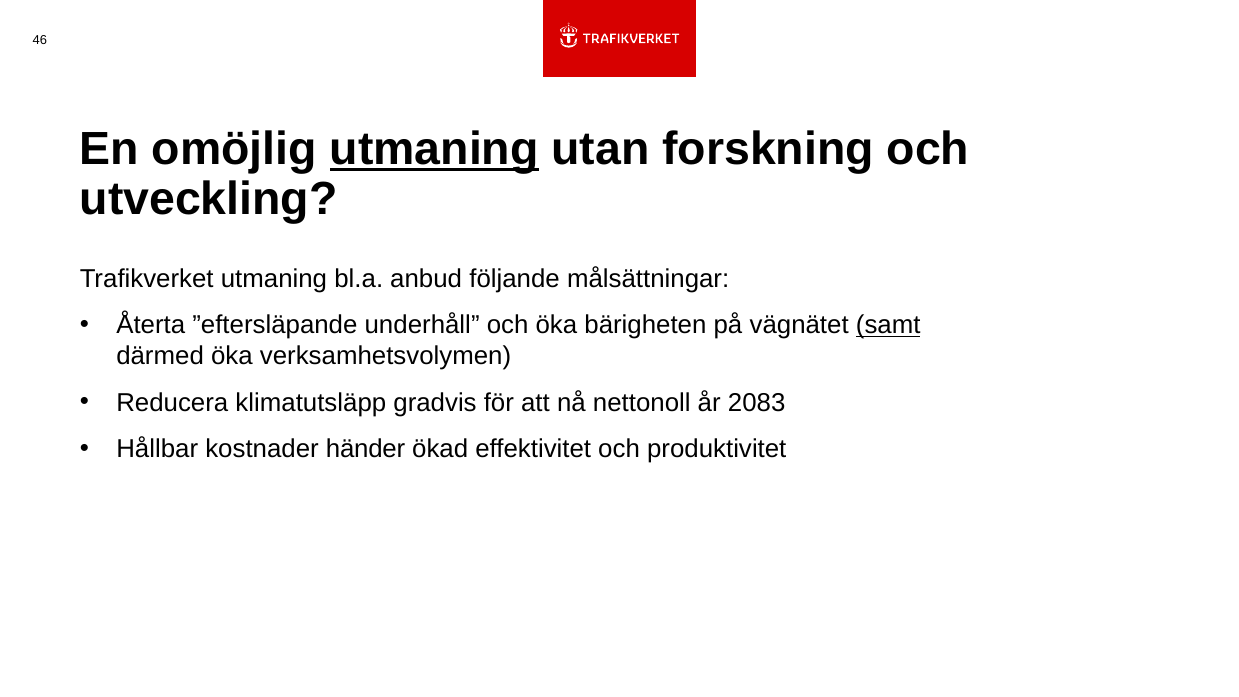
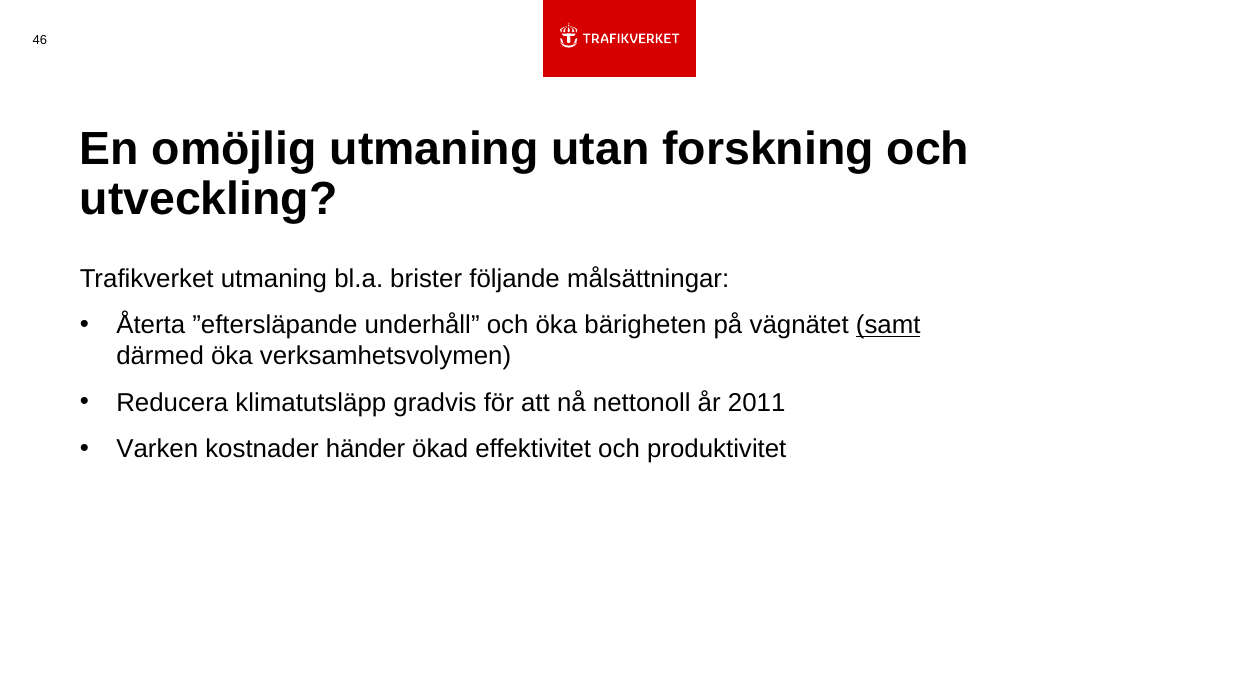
utmaning at (434, 149) underline: present -> none
anbud: anbud -> brister
2083: 2083 -> 2011
Hållbar: Hållbar -> Varken
